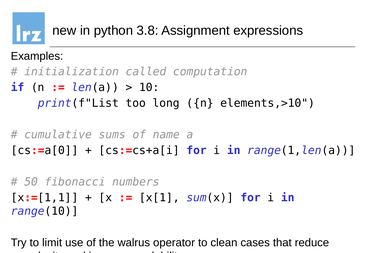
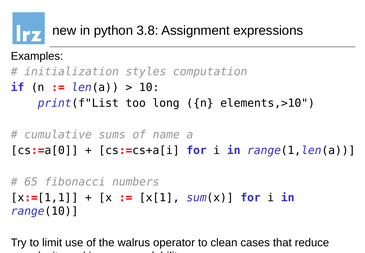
called: called -> styles
50: 50 -> 65
